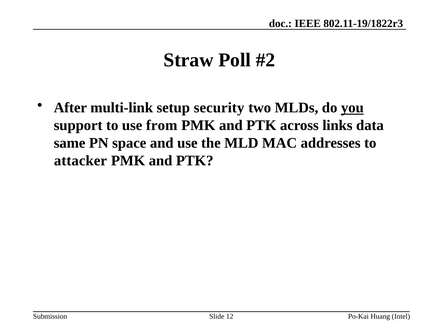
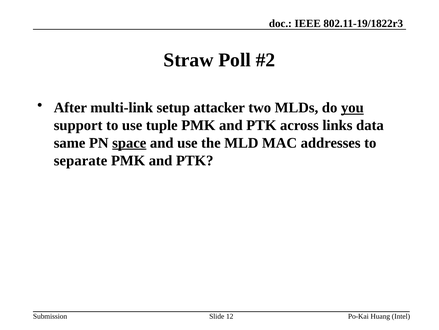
security: security -> attacker
from: from -> tuple
space underline: none -> present
attacker: attacker -> separate
